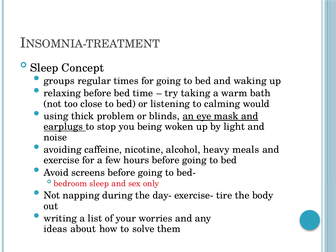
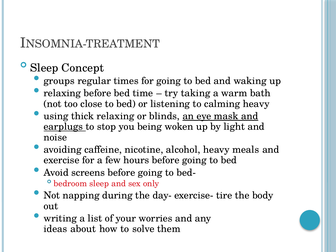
calming would: would -> heavy
thick problem: problem -> relaxing
